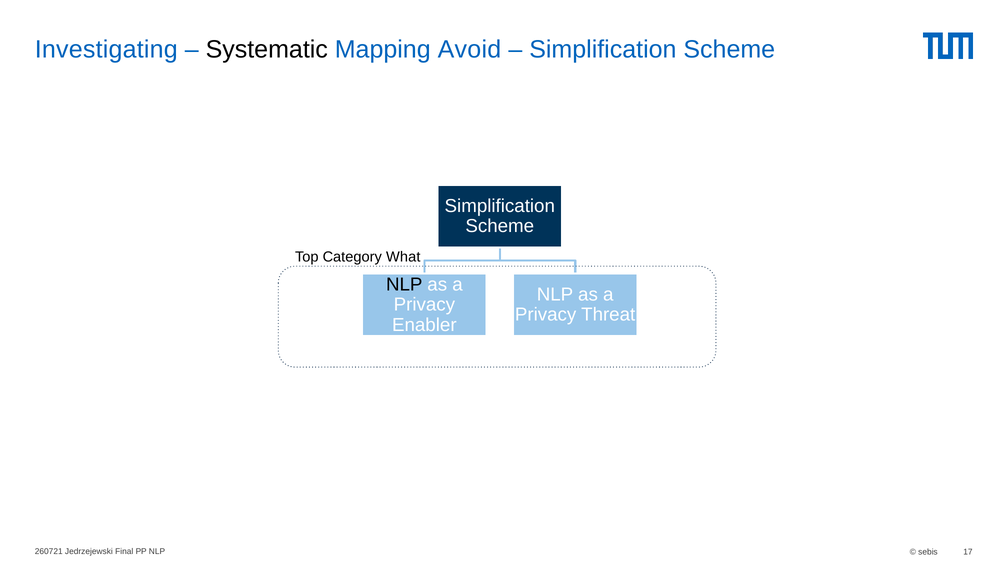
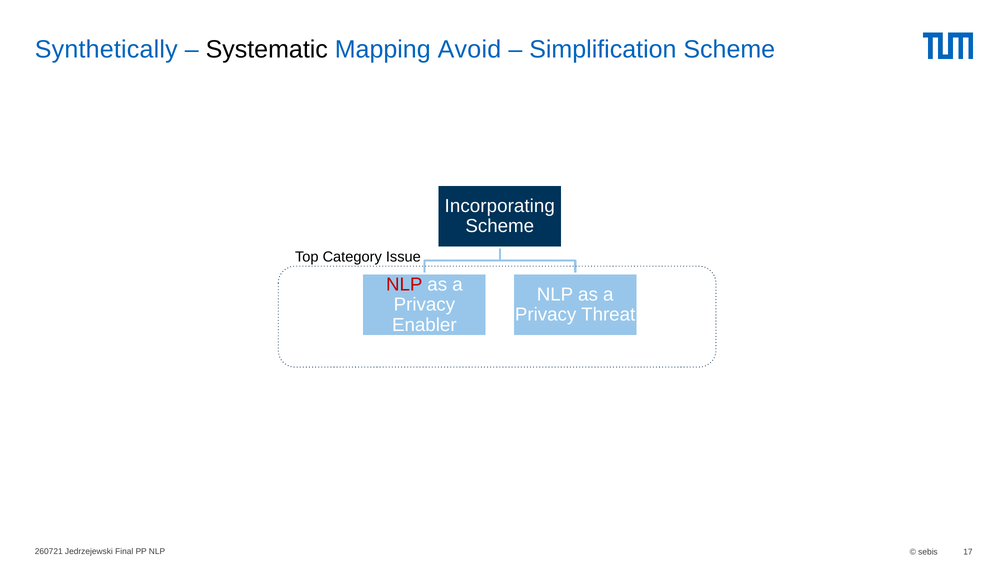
Investigating: Investigating -> Synthetically
Simplification at (500, 206): Simplification -> Incorporating
What: What -> Issue
NLP at (404, 284) colour: black -> red
